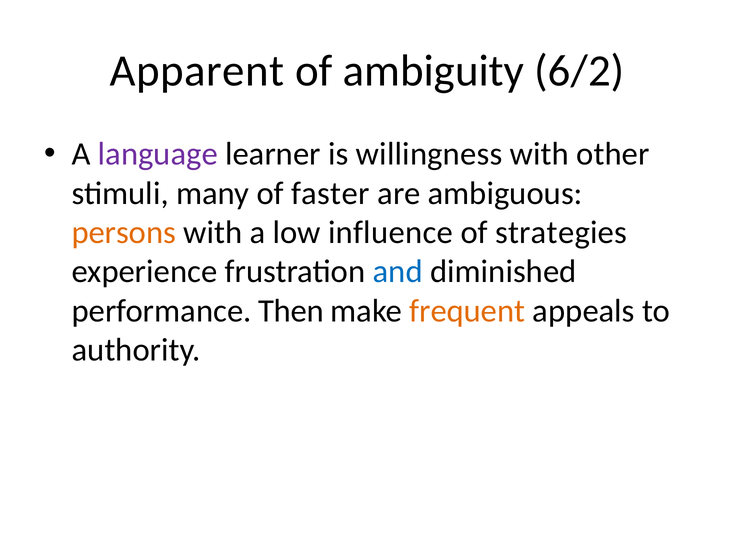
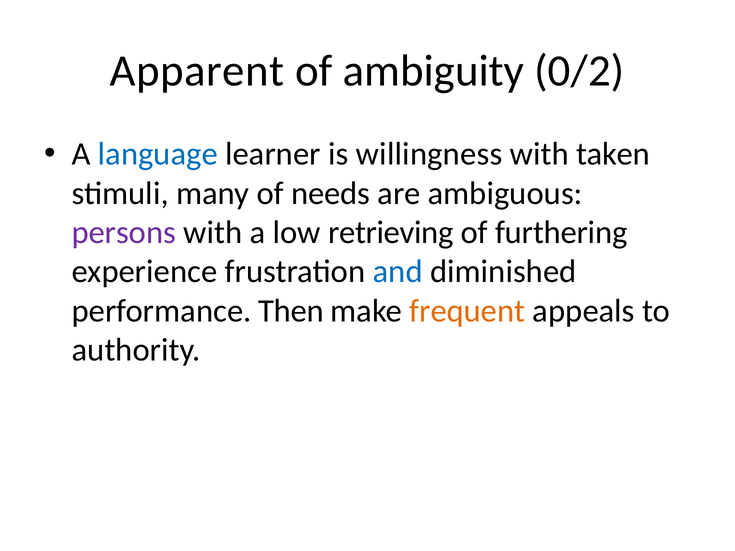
6/2: 6/2 -> 0/2
language colour: purple -> blue
other: other -> taken
faster: faster -> needs
persons colour: orange -> purple
influence: influence -> retrieving
strategies: strategies -> furthering
